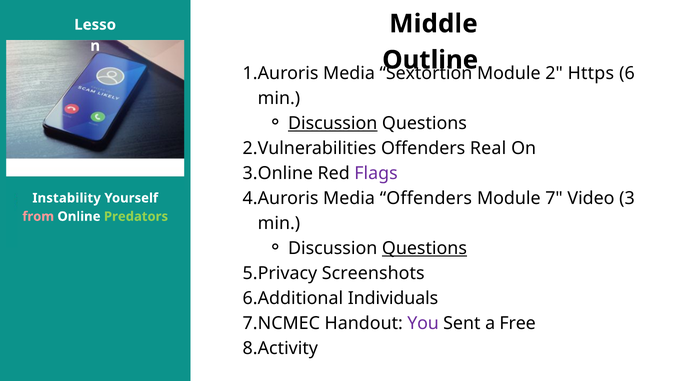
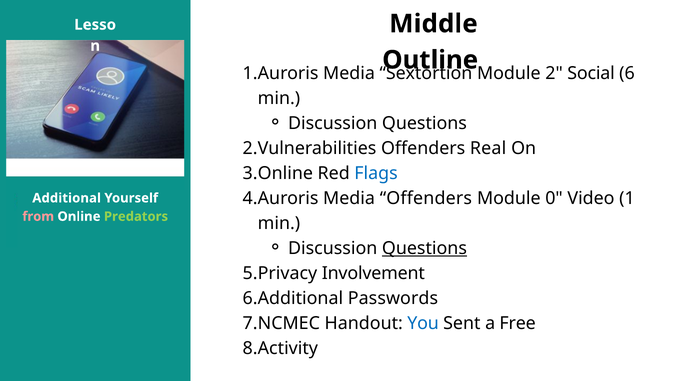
Https: Https -> Social
Discussion at (333, 123) underline: present -> none
Flags colour: purple -> blue
7: 7 -> 0
3: 3 -> 1
Instability: Instability -> Additional
Screenshots: Screenshots -> Involvement
Individuals: Individuals -> Passwords
You colour: purple -> blue
